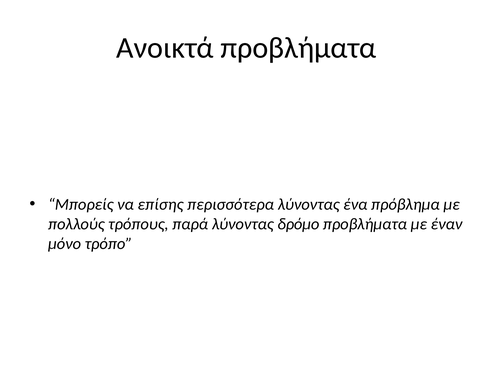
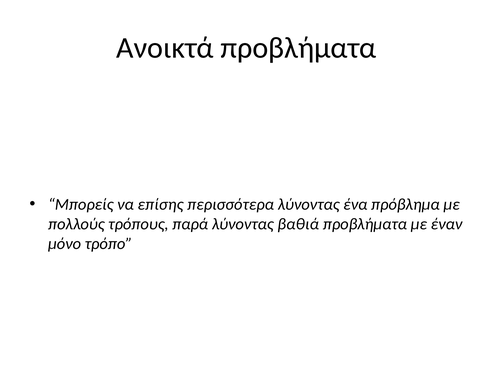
δρόμο: δρόμο -> βαθιά
